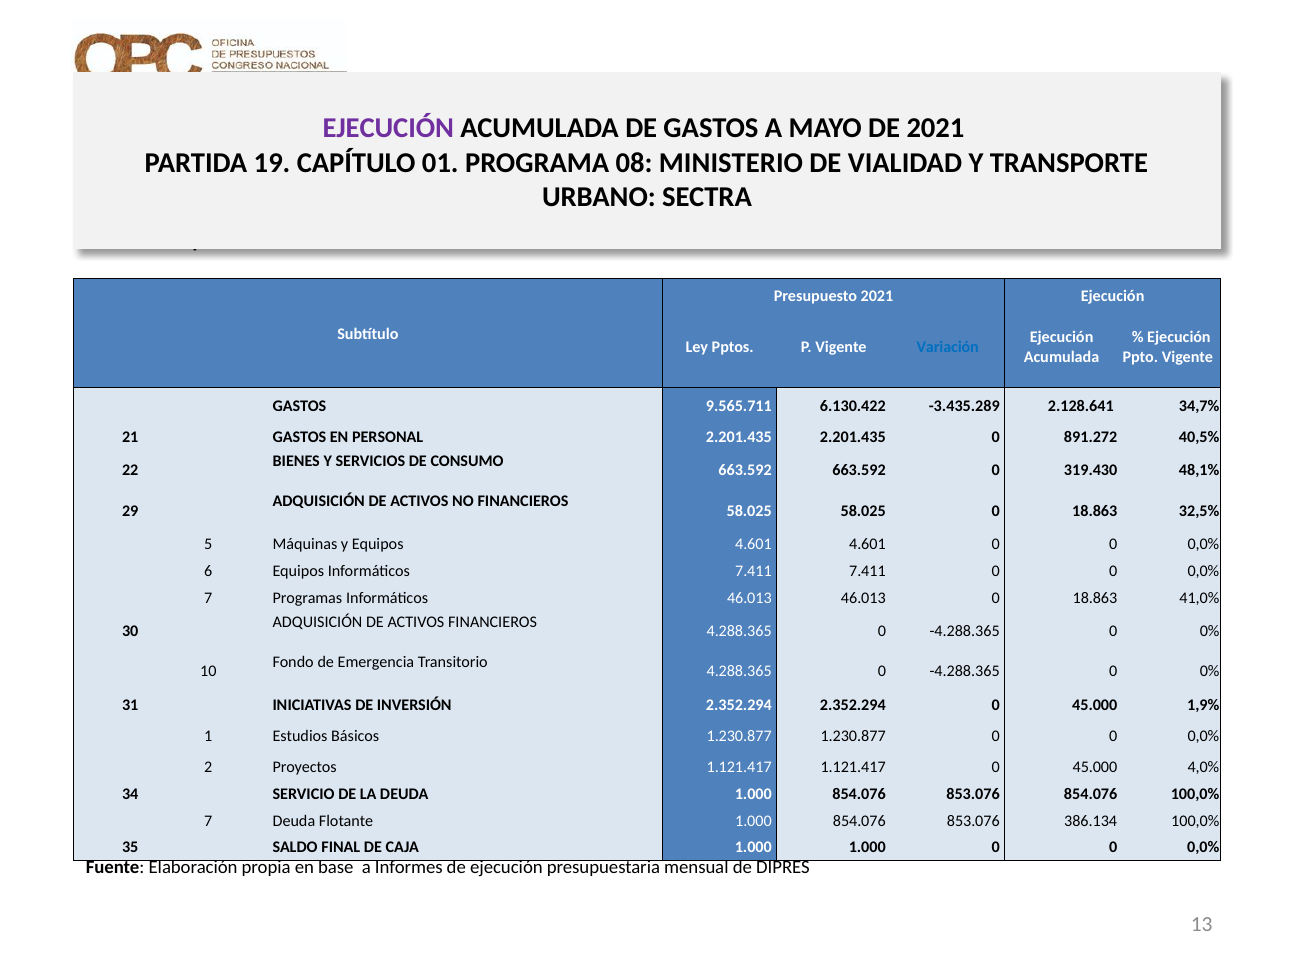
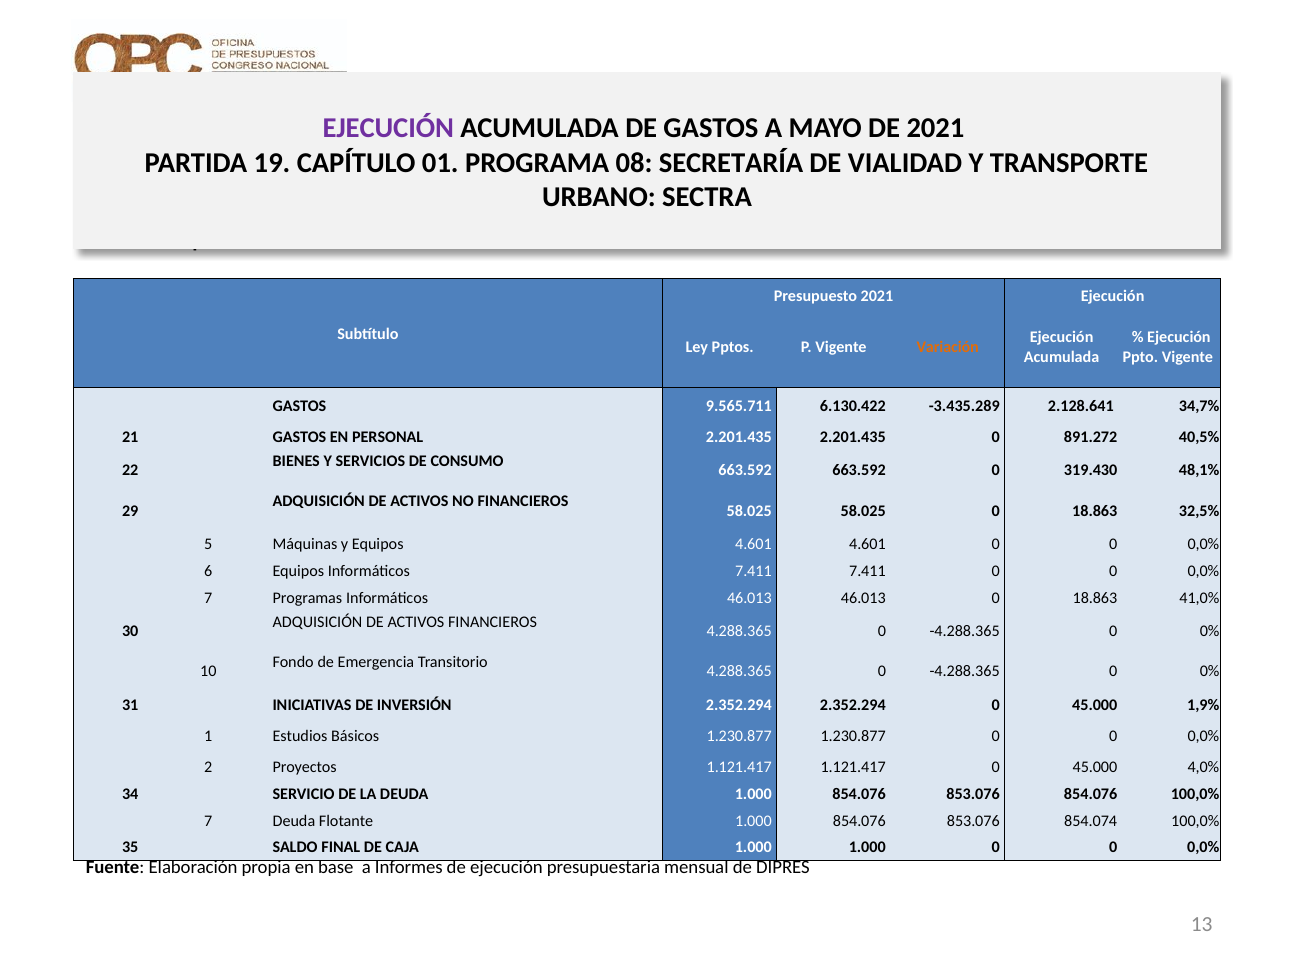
MINISTERIO: MINISTERIO -> SECRETARÍA
Variación colour: blue -> orange
386.134: 386.134 -> 854.074
